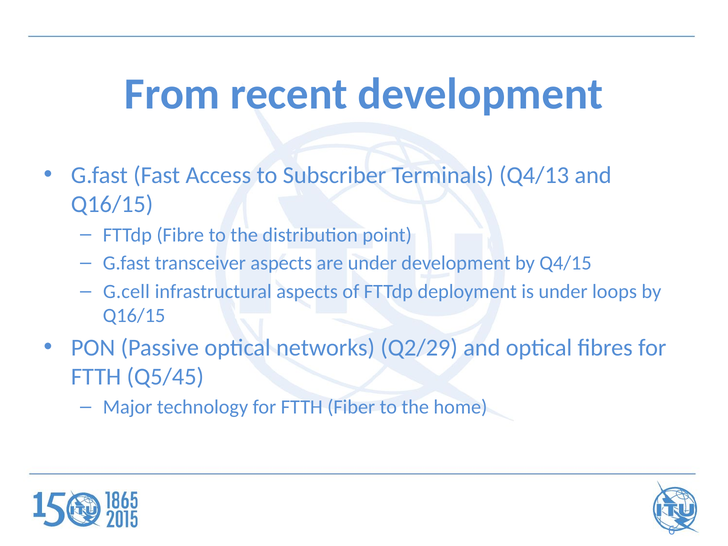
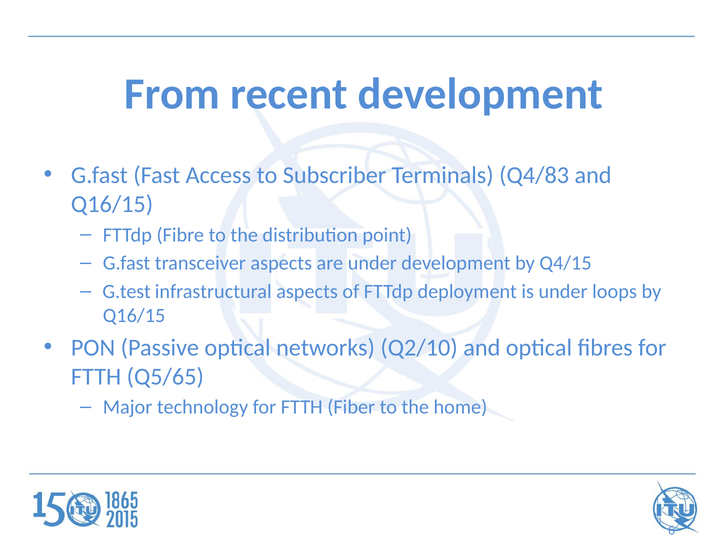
Q4/13: Q4/13 -> Q4/83
G.cell: G.cell -> G.test
Q2/29: Q2/29 -> Q2/10
Q5/45: Q5/45 -> Q5/65
